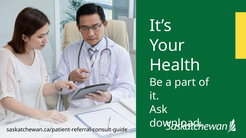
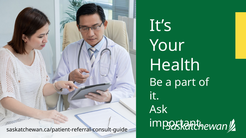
download: download -> important
